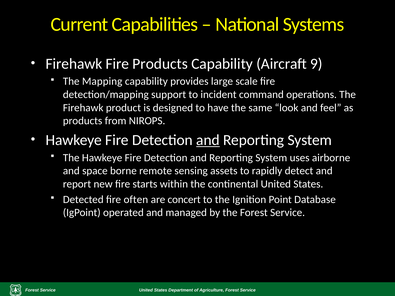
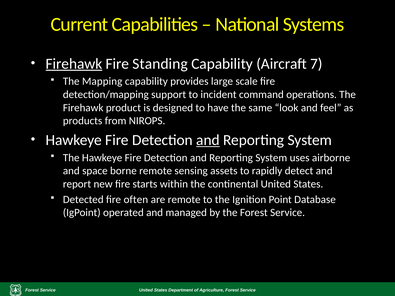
Firehawk at (74, 64) underline: none -> present
Fire Products: Products -> Standing
9: 9 -> 7
are concert: concert -> remote
